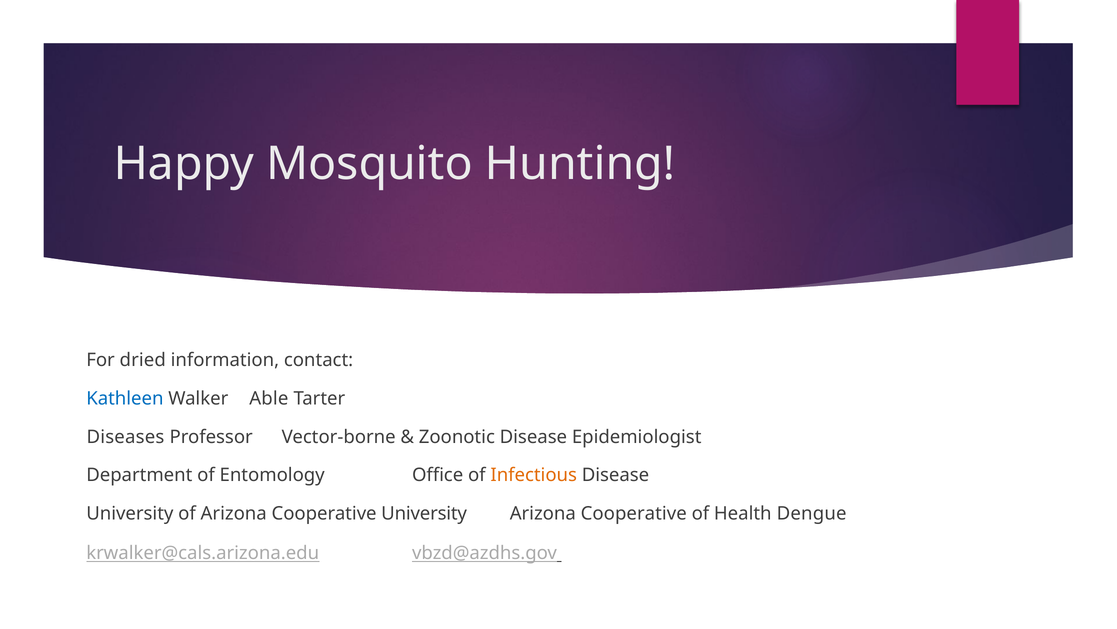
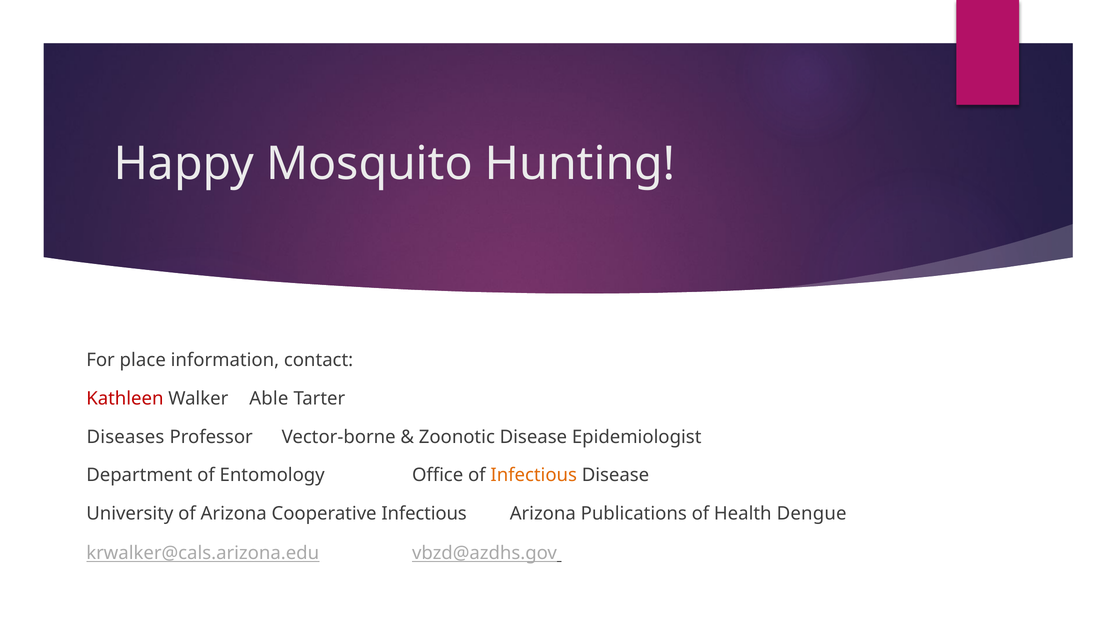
dried: dried -> place
Kathleen colour: blue -> red
Cooperative University: University -> Infectious
Cooperative at (634, 513): Cooperative -> Publications
